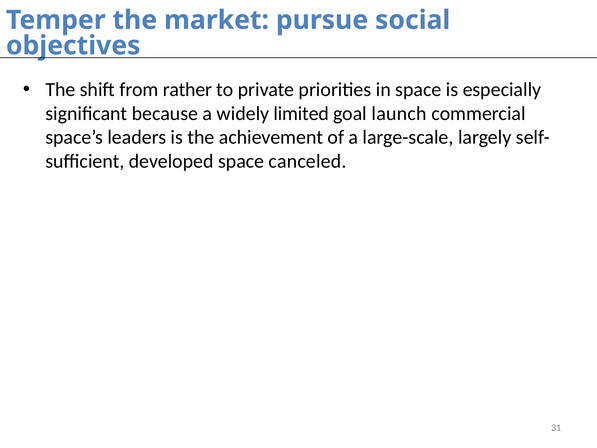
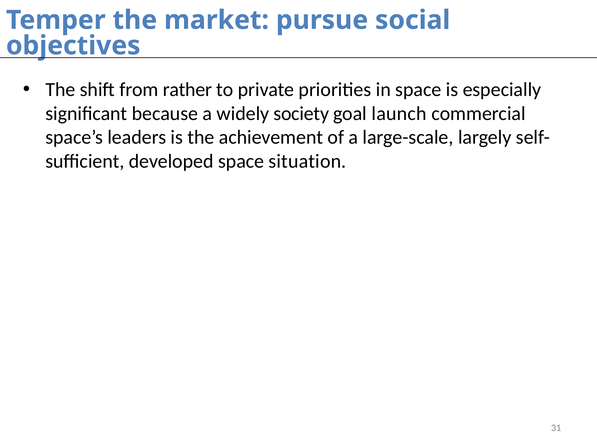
limited: limited -> society
canceled: canceled -> situation
